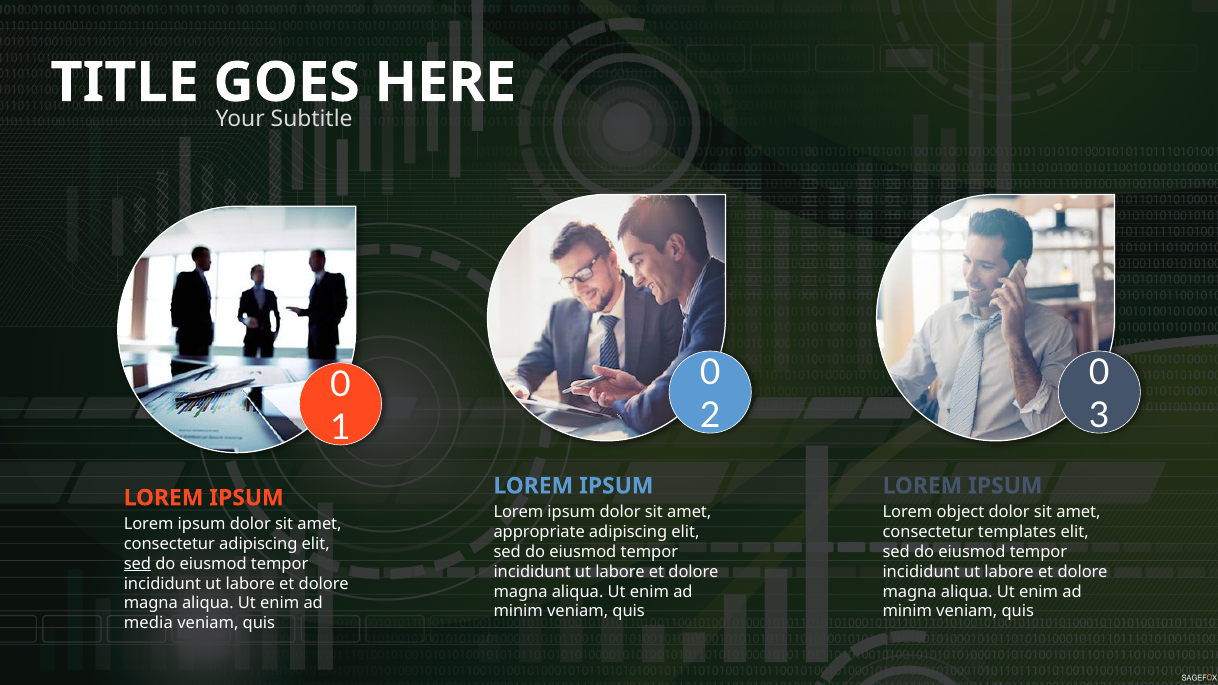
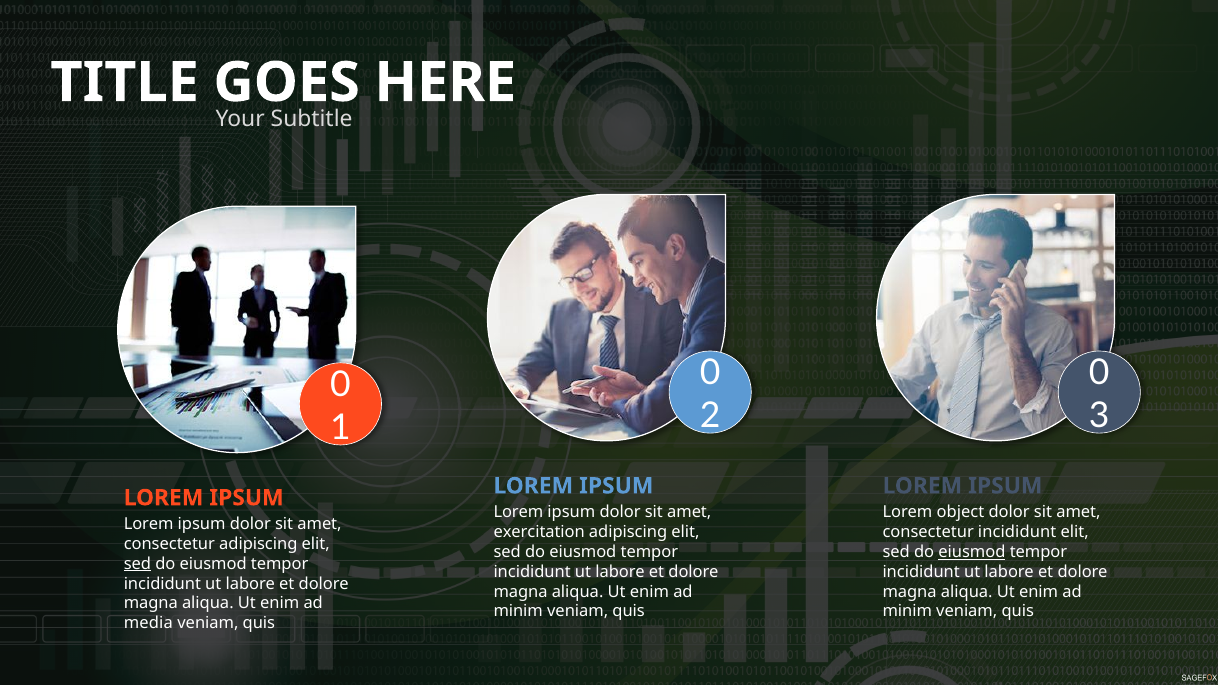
appropriate: appropriate -> exercitation
consectetur templates: templates -> incididunt
eiusmod at (972, 552) underline: none -> present
